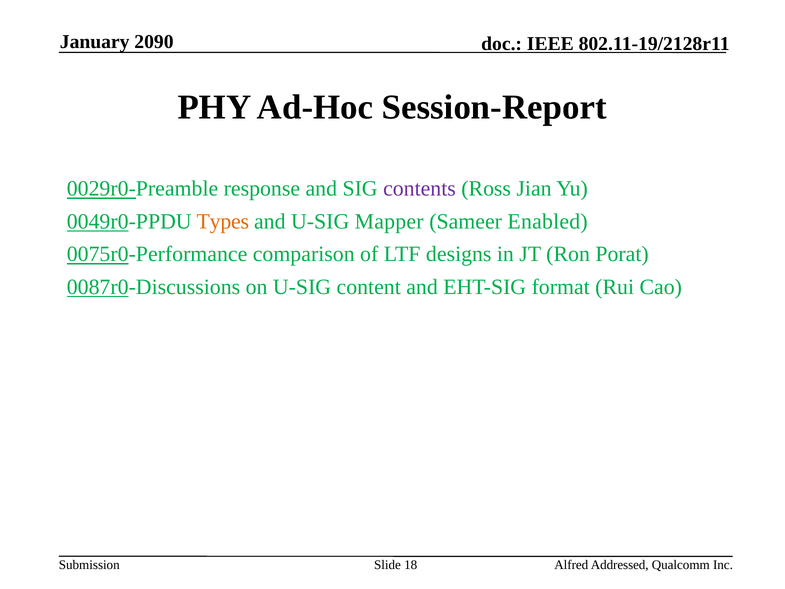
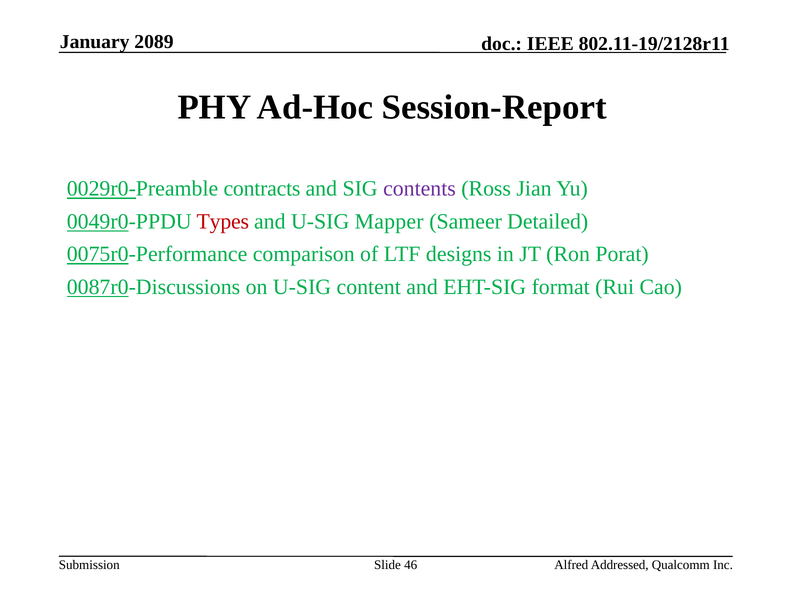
2090: 2090 -> 2089
response: response -> contracts
Types colour: orange -> red
Enabled: Enabled -> Detailed
18: 18 -> 46
